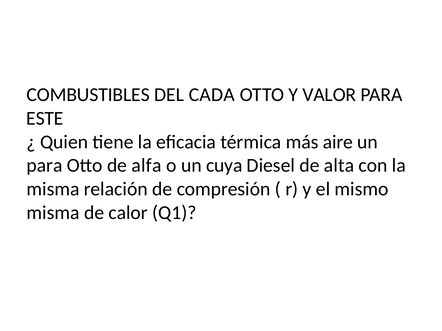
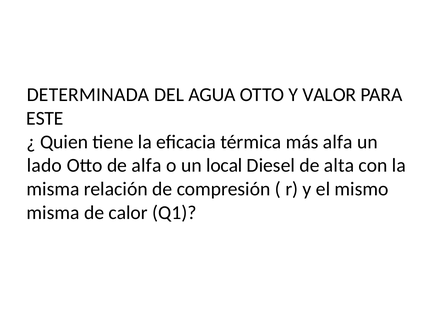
COMBUSTIBLES: COMBUSTIBLES -> DETERMINADA
CADA: CADA -> AGUA
más aire: aire -> alfa
para at (44, 166): para -> lado
cuya: cuya -> local
